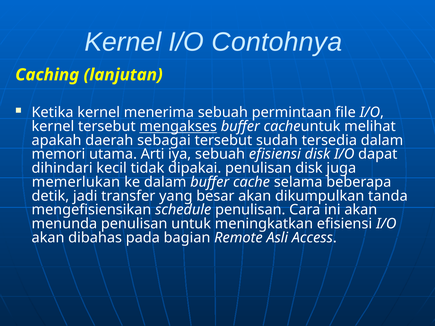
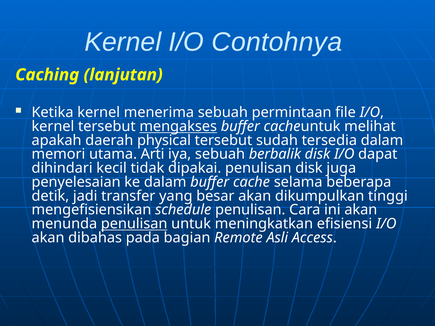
sebagai: sebagai -> physical
sebuah efisiensi: efisiensi -> berbalik
memerlukan: memerlukan -> penyelesaian
tanda: tanda -> tinggi
penulisan at (134, 224) underline: none -> present
